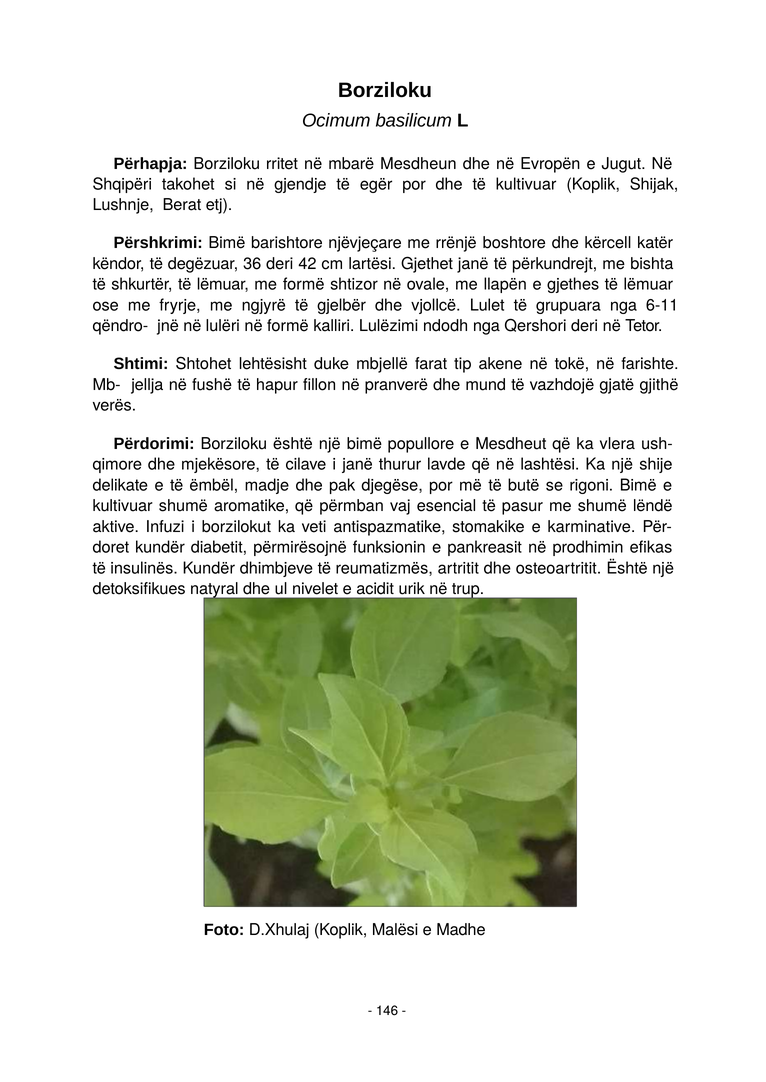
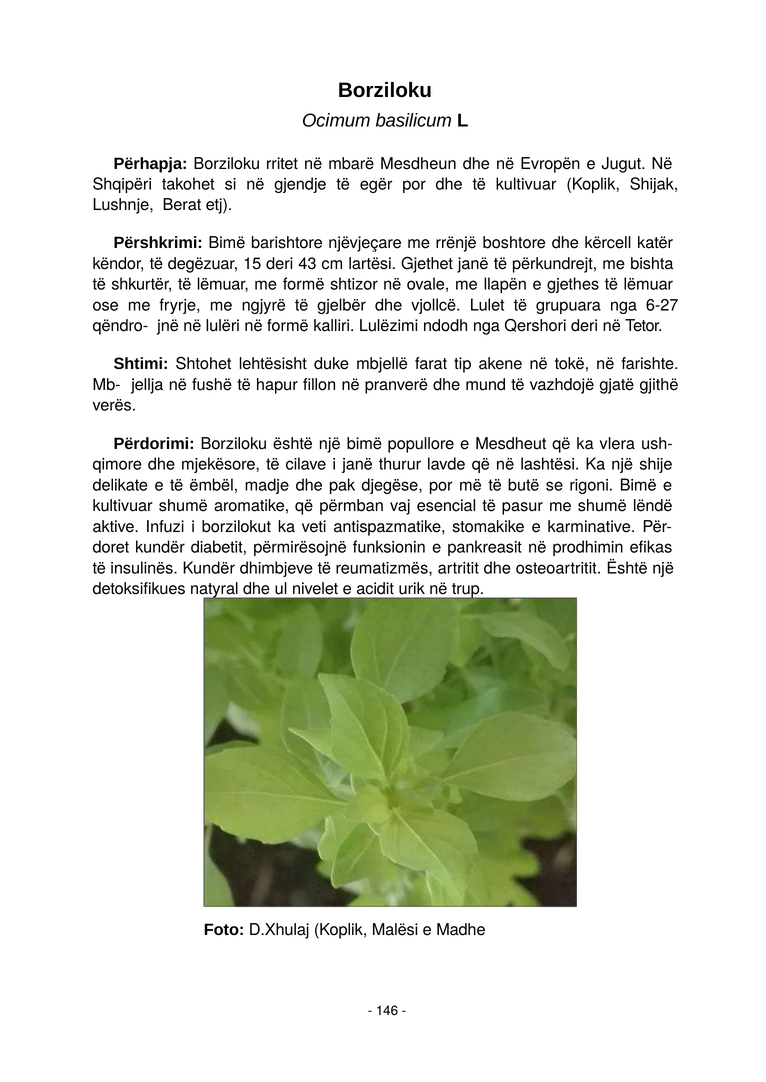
36: 36 -> 15
42: 42 -> 43
6-11: 6-11 -> 6-27
